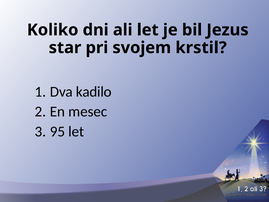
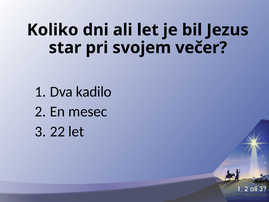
krstil: krstil -> večer
95: 95 -> 22
